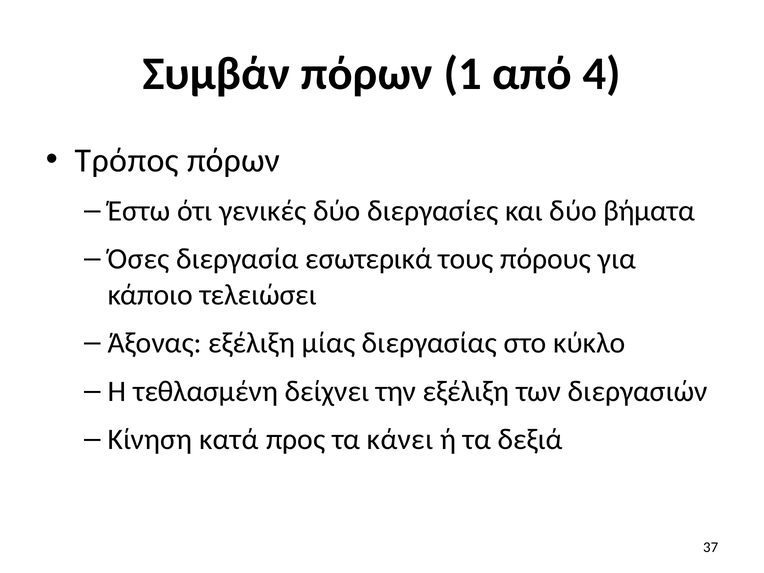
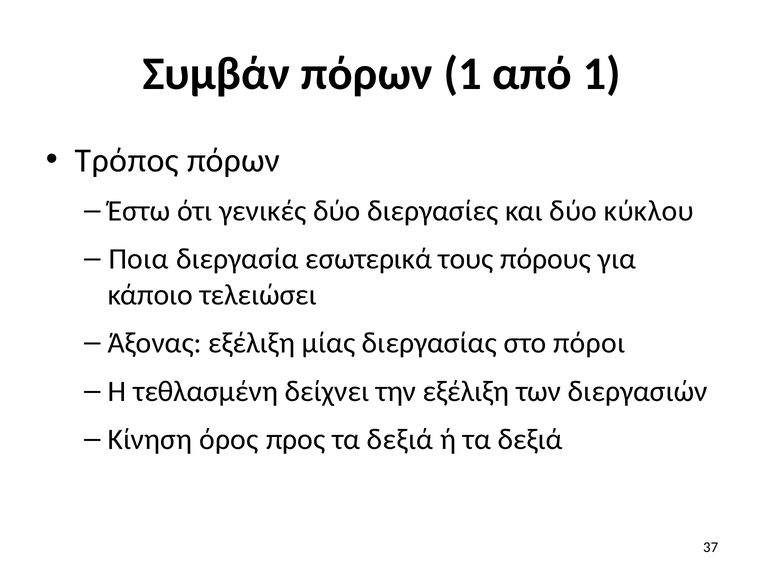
από 4: 4 -> 1
βήματα: βήματα -> κύκλου
Όσες: Όσες -> Ποια
κύκλο: κύκλο -> πόροι
κατά: κατά -> όρος
προς τα κάνει: κάνει -> δεξιά
